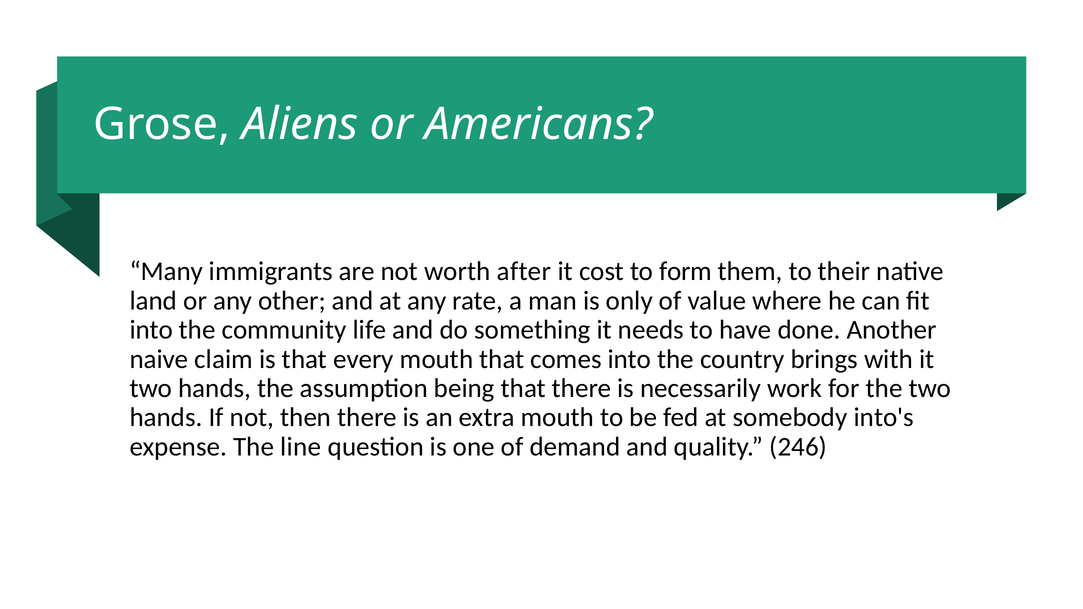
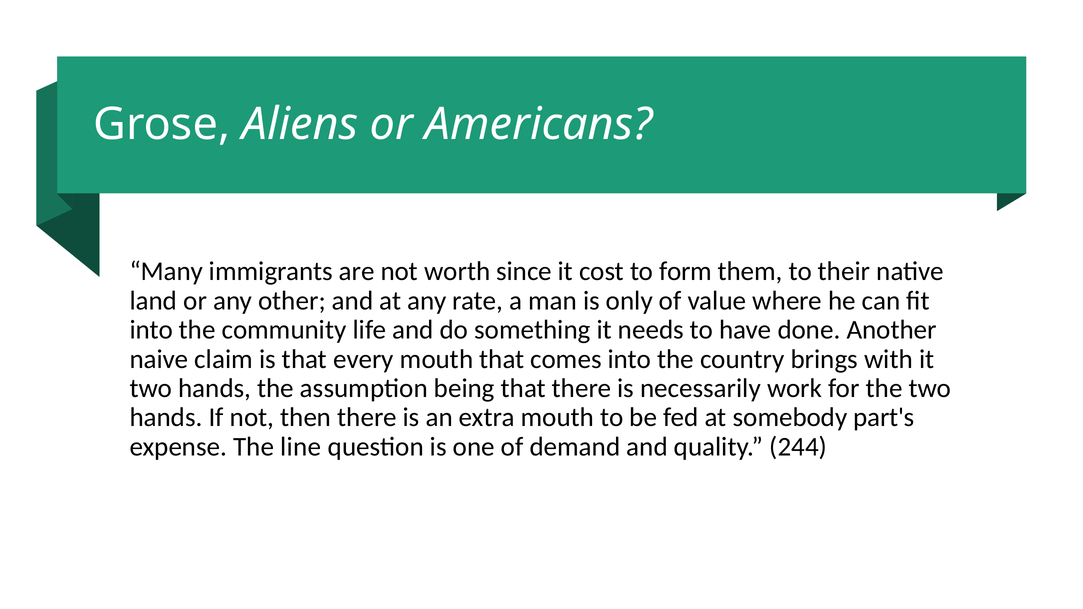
after: after -> since
into's: into's -> part's
246: 246 -> 244
